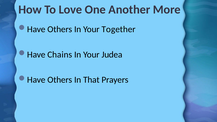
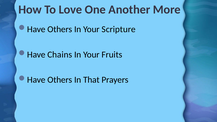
Together: Together -> Scripture
Judea: Judea -> Fruits
